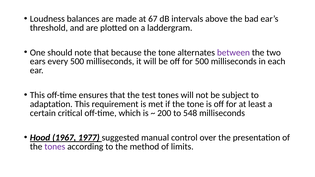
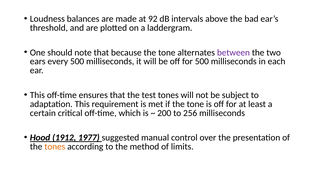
67: 67 -> 92
548: 548 -> 256
1967: 1967 -> 1912
tones at (55, 147) colour: purple -> orange
